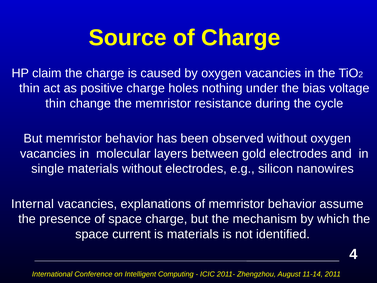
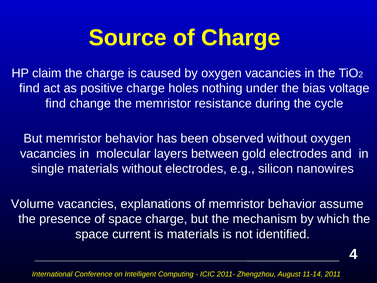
thin at (29, 88): thin -> find
thin at (56, 103): thin -> find
Internal: Internal -> Volume
